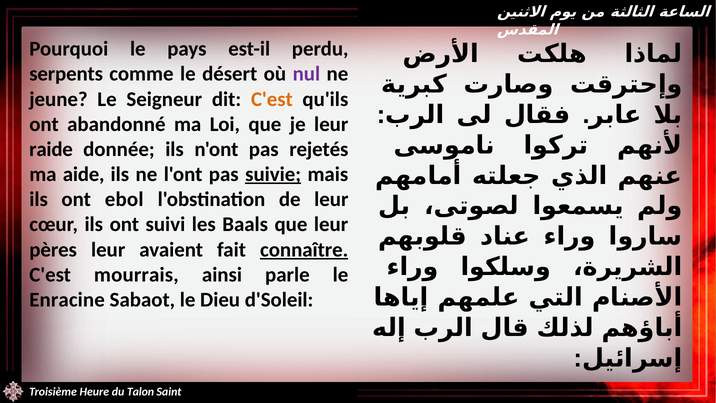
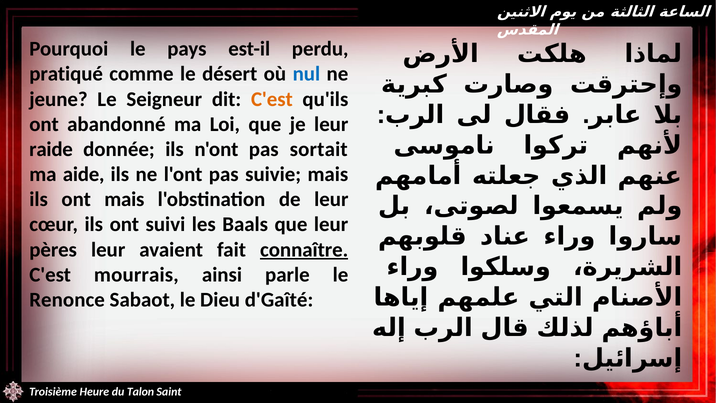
serpents: serpents -> pratiqué
nul colour: purple -> blue
rejetés: rejetés -> sortait
suivie underline: present -> none
ont ebol: ebol -> mais
Enracine: Enracine -> Renonce
d'Soleil: d'Soleil -> d'Gaîté
